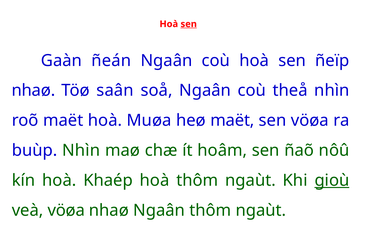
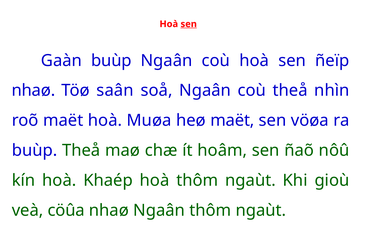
Gaàn ñeán: ñeán -> buùp
buùp Nhìn: Nhìn -> Theå
gioù underline: present -> none
veà vöøa: vöøa -> cöûa
